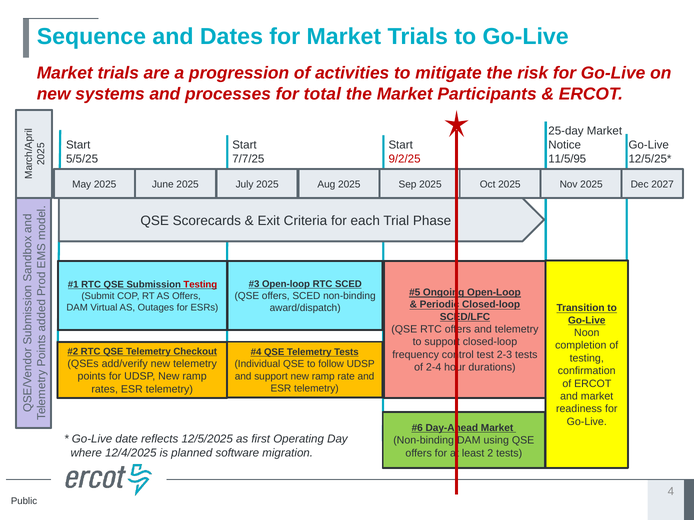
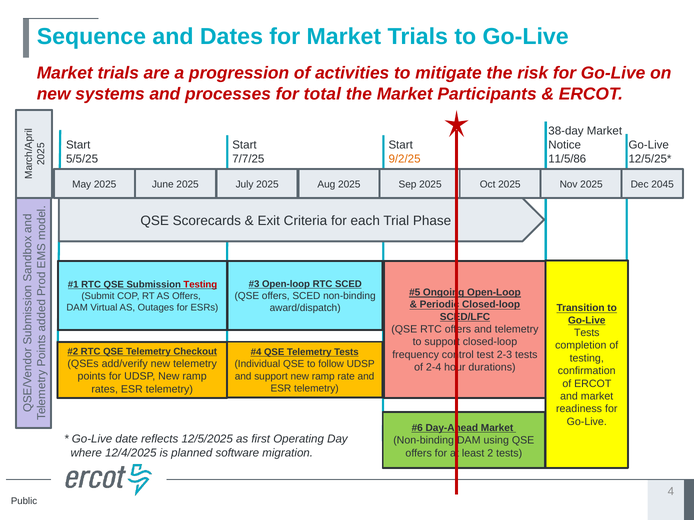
25-day: 25-day -> 38-day
11/5/95: 11/5/95 -> 11/5/86
9/2/25 colour: red -> orange
2027: 2027 -> 2045
Noon at (587, 333): Noon -> Tests
